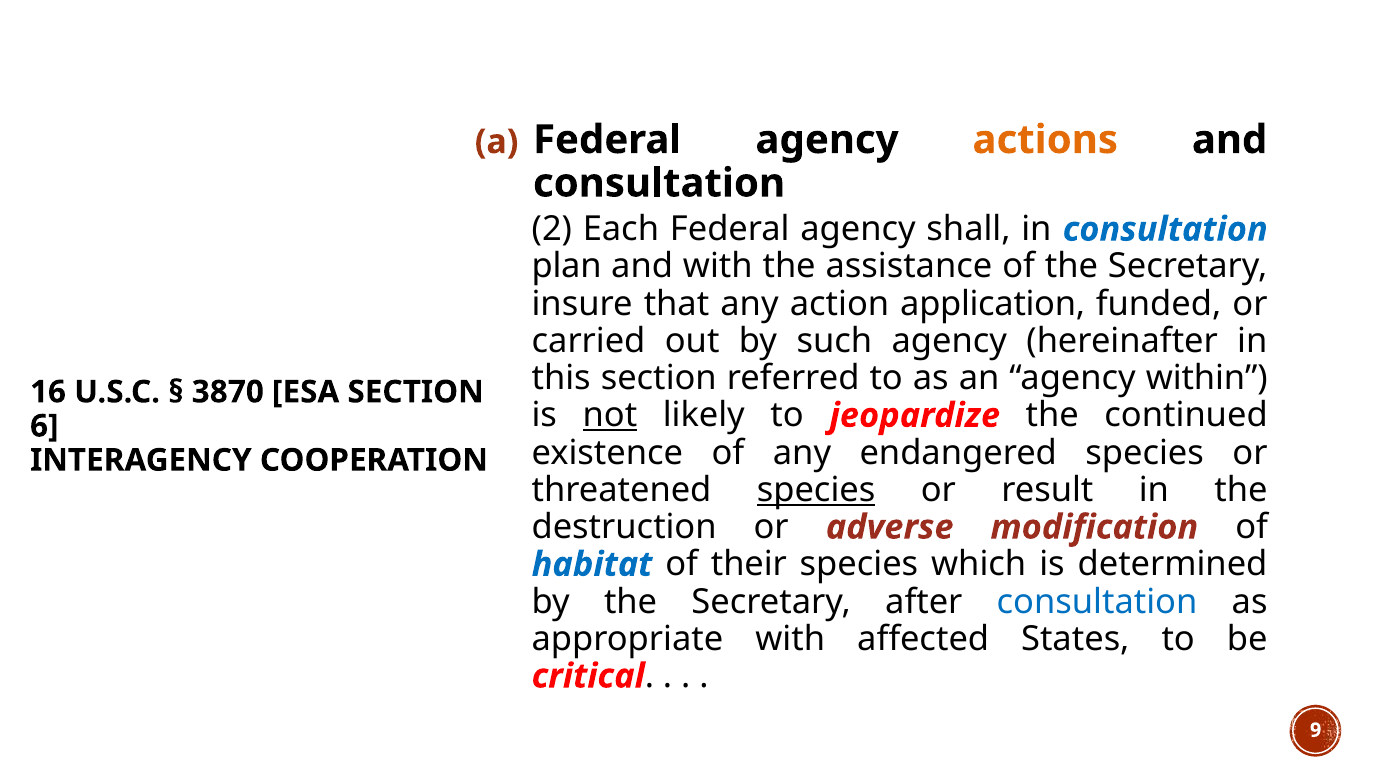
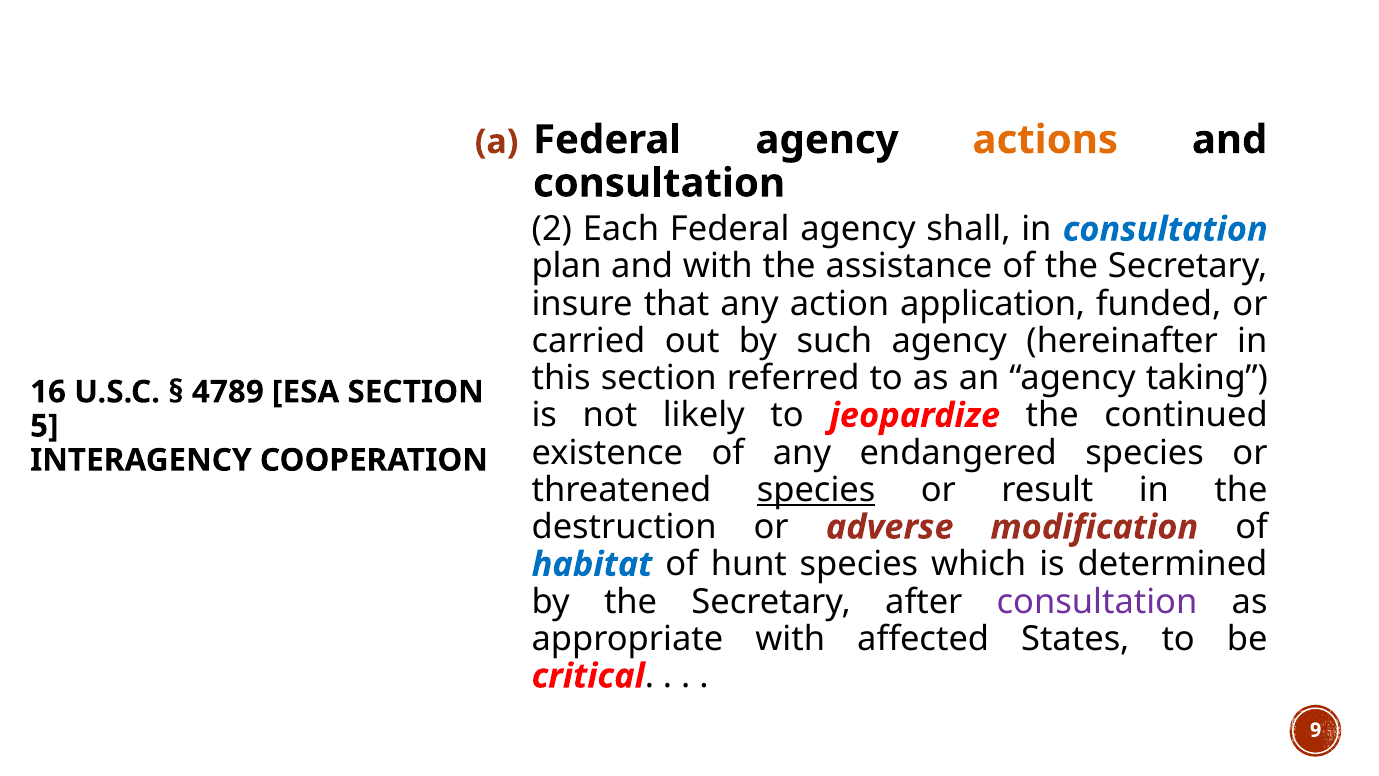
within: within -> taking
3870: 3870 -> 4789
not underline: present -> none
6: 6 -> 5
their: their -> hunt
consultation at (1097, 601) colour: blue -> purple
